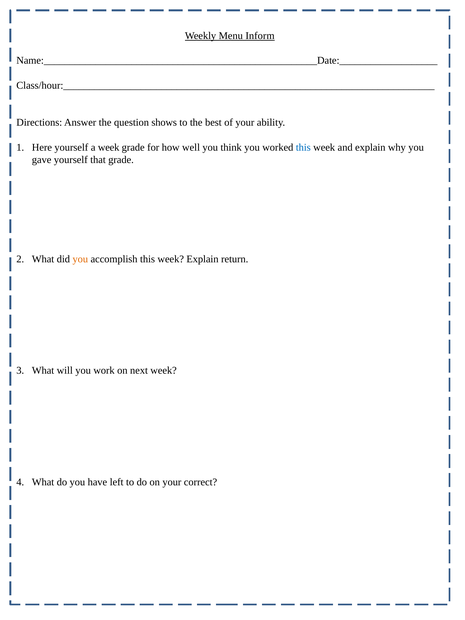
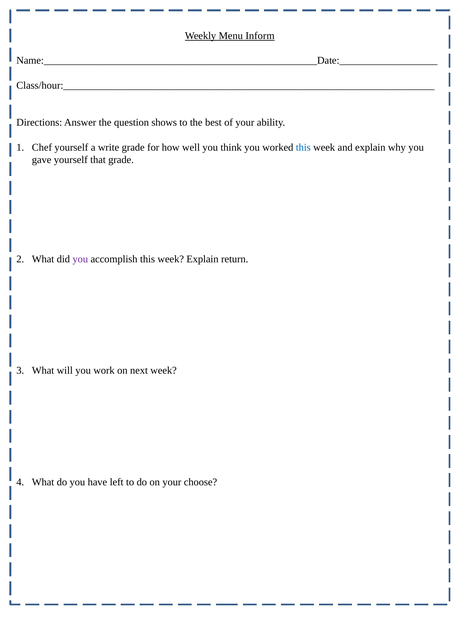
Here: Here -> Chef
a week: week -> write
you at (80, 259) colour: orange -> purple
correct: correct -> choose
